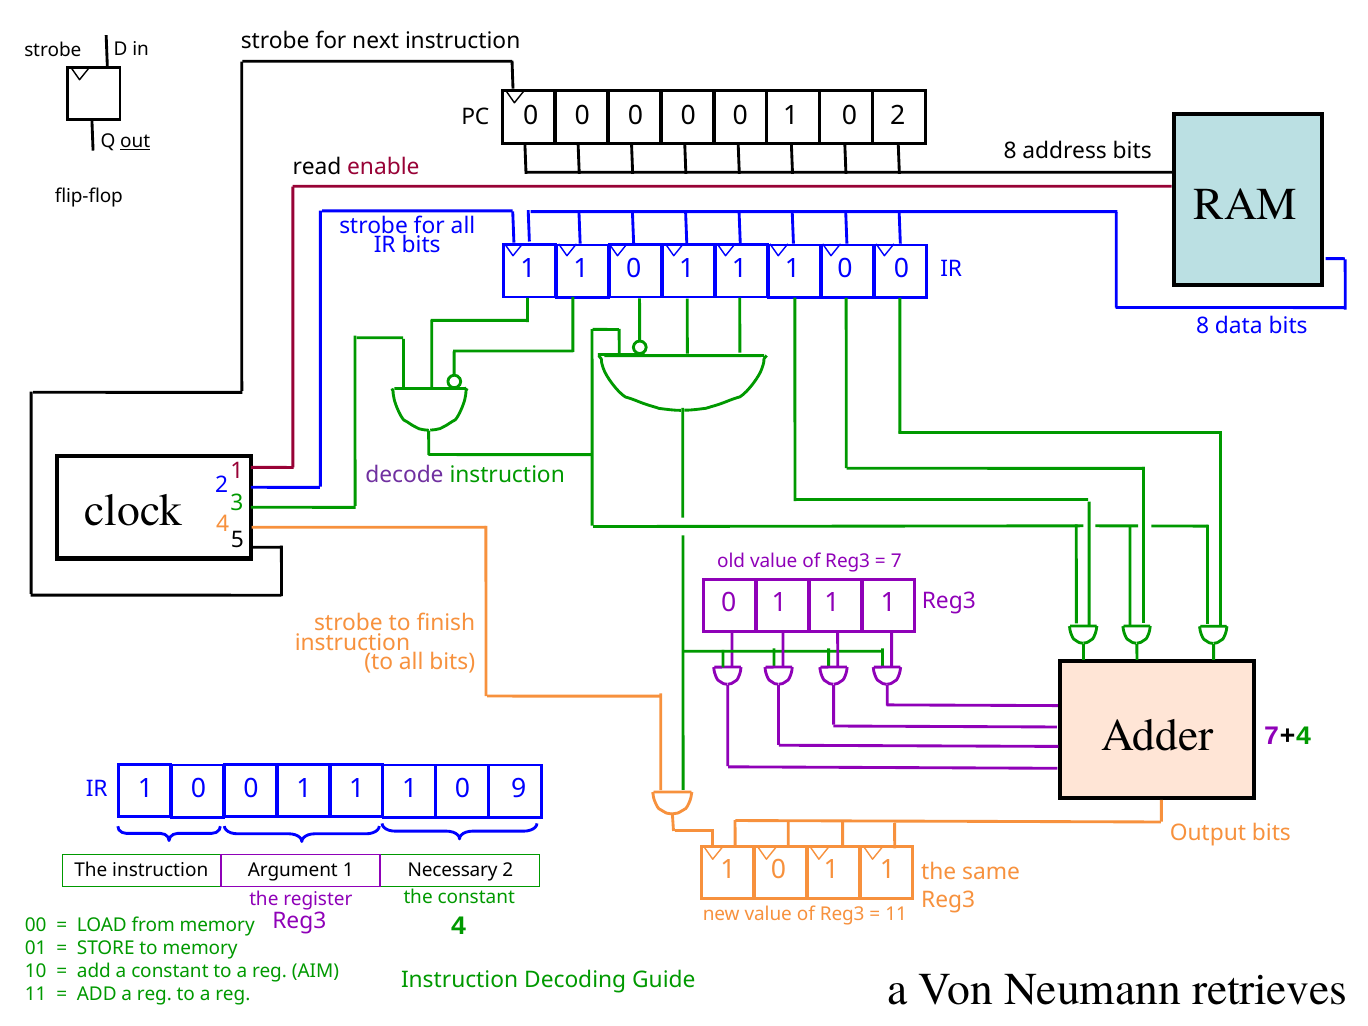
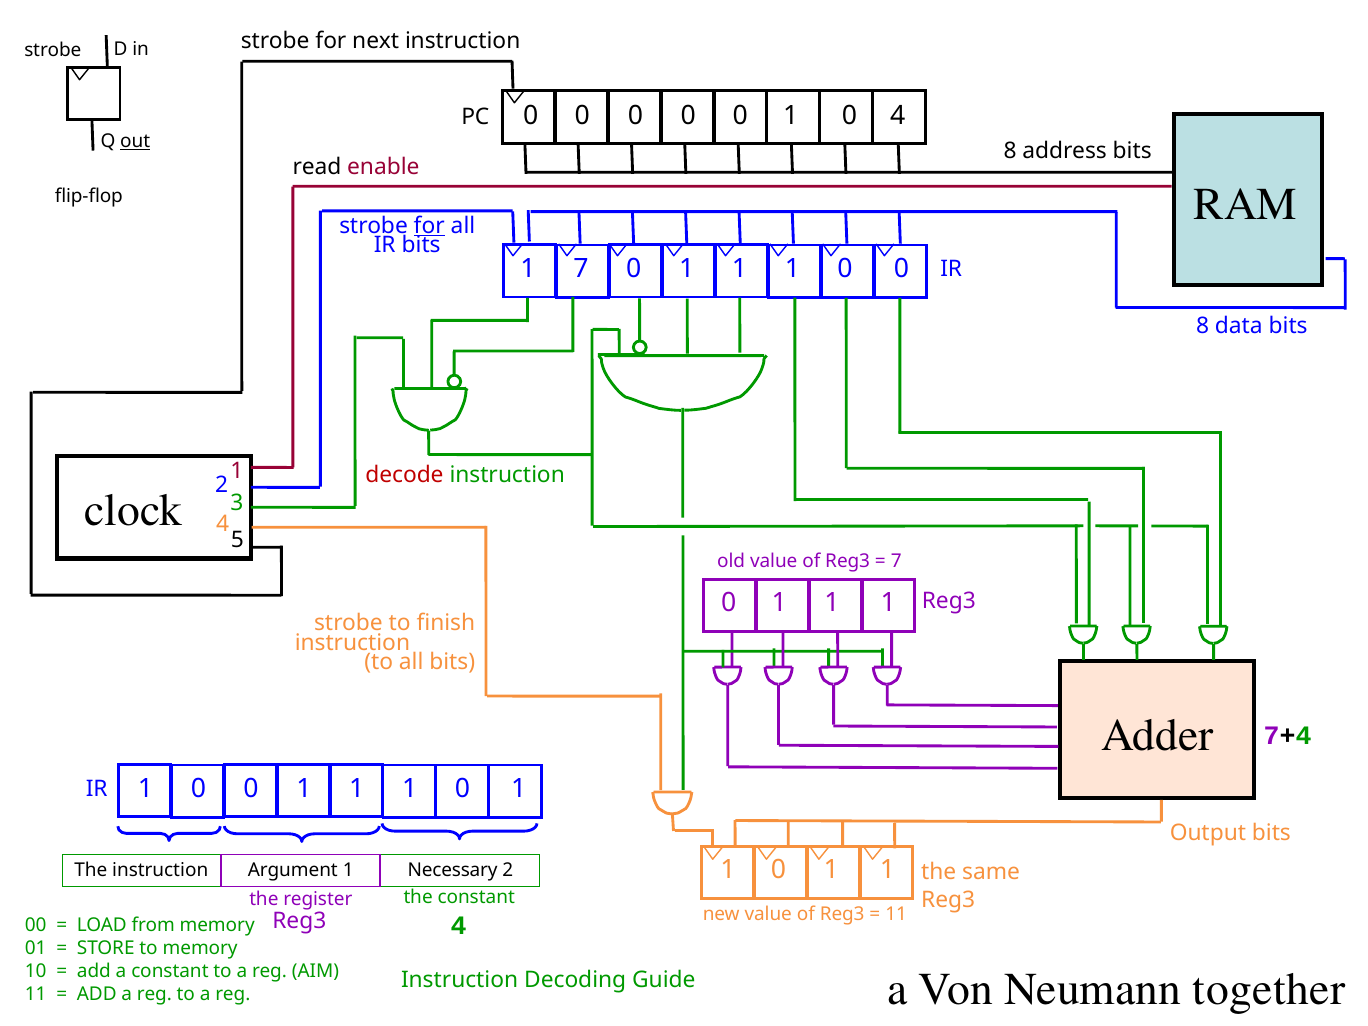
2 at (898, 116): 2 -> 4
for at (429, 226) underline: none -> present
1 at (581, 269): 1 -> 7
decode colour: purple -> red
1 0 9: 9 -> 1
retrieves: retrieves -> together
